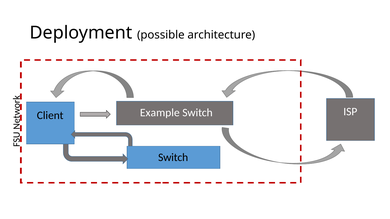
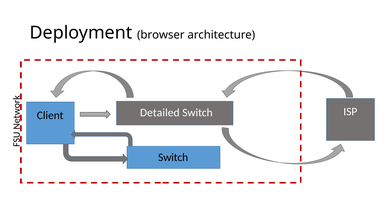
possible: possible -> browser
Example: Example -> Detailed
